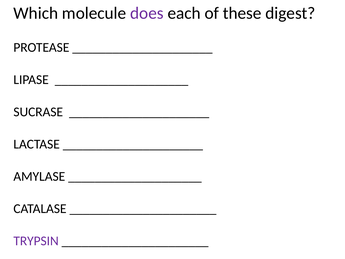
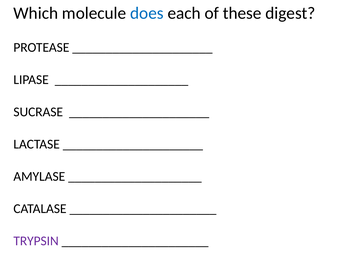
does colour: purple -> blue
